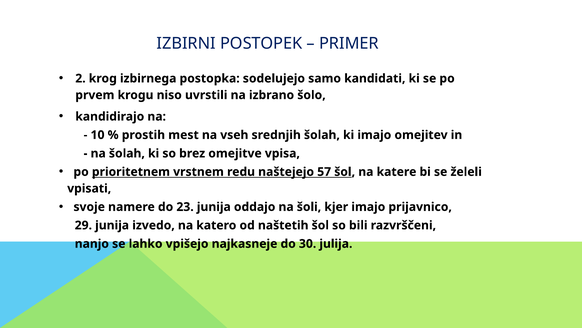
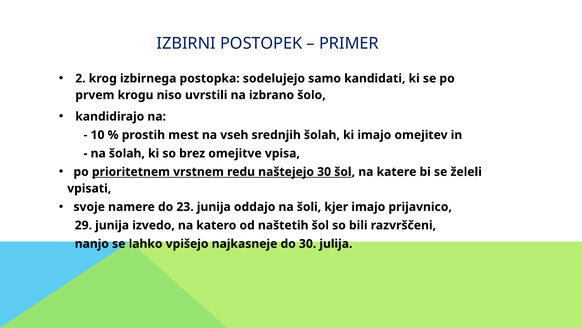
naštejejo 57: 57 -> 30
